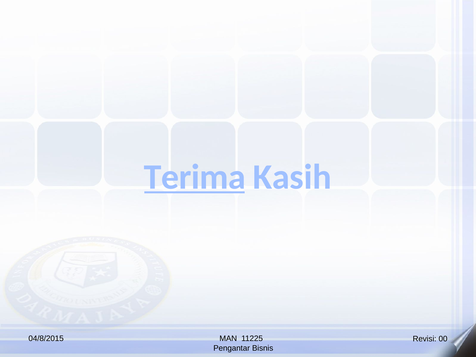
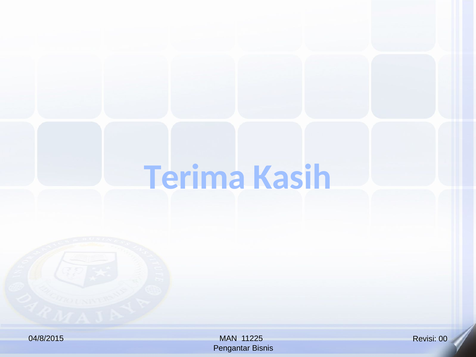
Terima underline: present -> none
